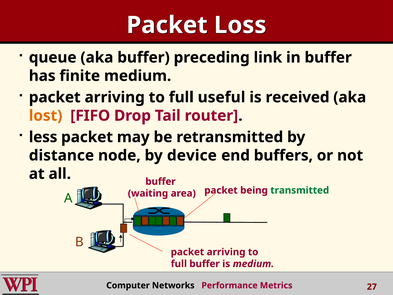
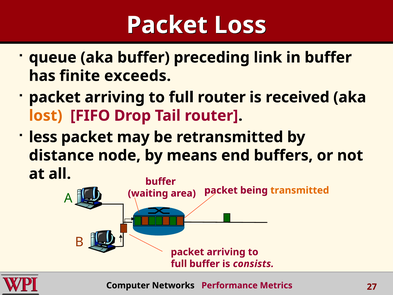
finite medium: medium -> exceeds
full useful: useful -> router
device: device -> means
transmitted colour: green -> orange
is medium: medium -> consists
